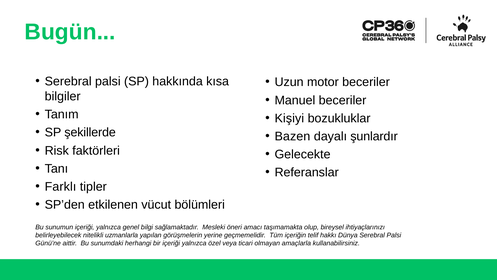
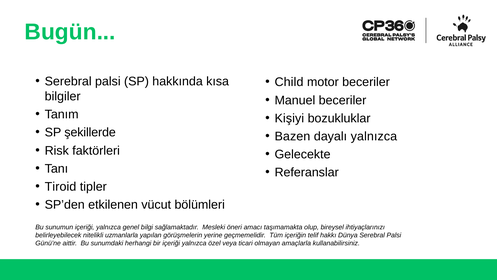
Uzun: Uzun -> Child
dayalı şunlardır: şunlardır -> yalnızca
Farklı: Farklı -> Tiroid
